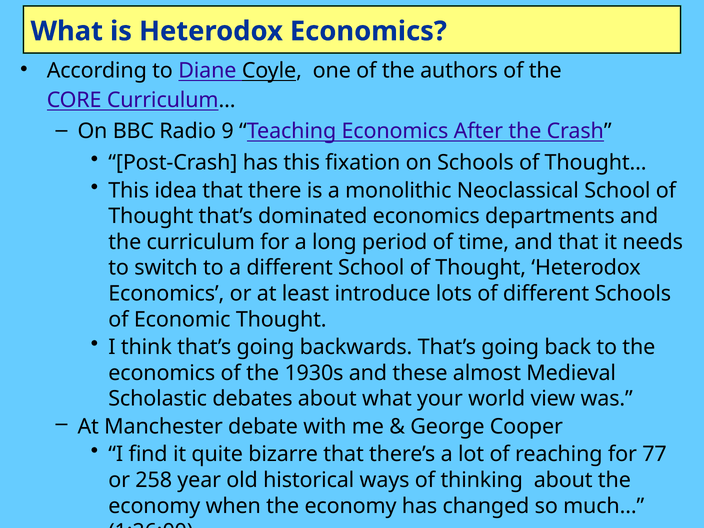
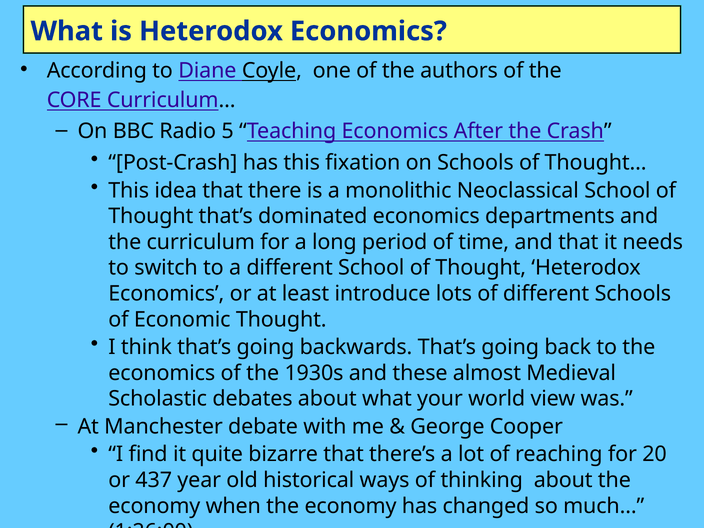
9: 9 -> 5
77: 77 -> 20
258: 258 -> 437
